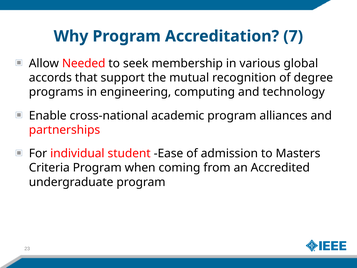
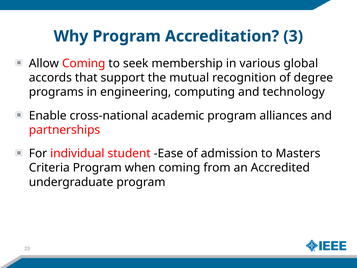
7: 7 -> 3
Allow Needed: Needed -> Coming
